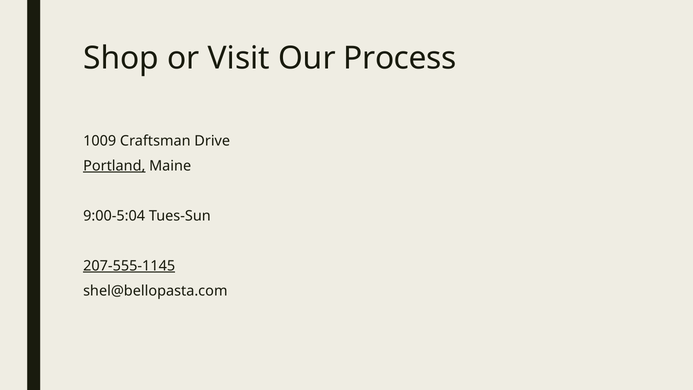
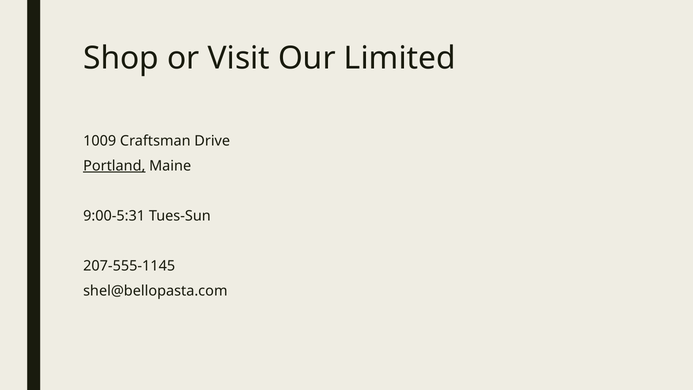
Process: Process -> Limited
9:00-5:04: 9:00-5:04 -> 9:00-5:31
207-555-1145 underline: present -> none
